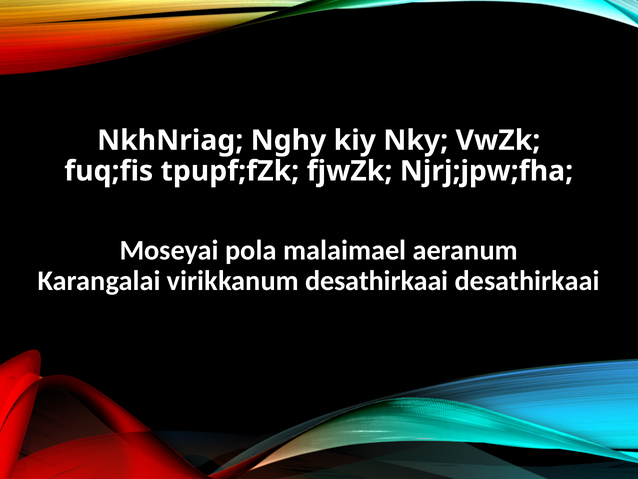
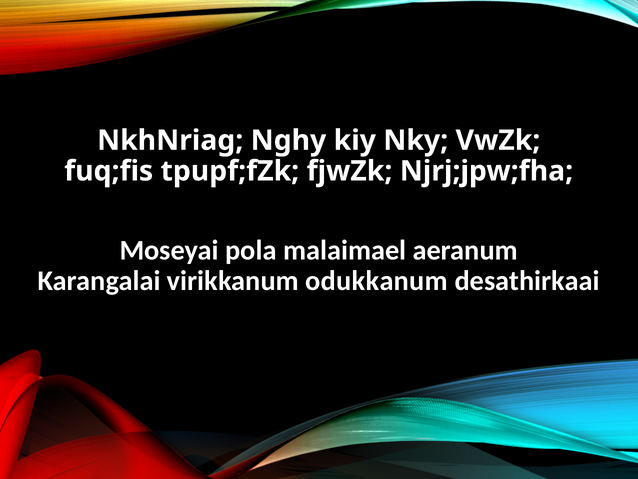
virikkanum desathirkaai: desathirkaai -> odukkanum
